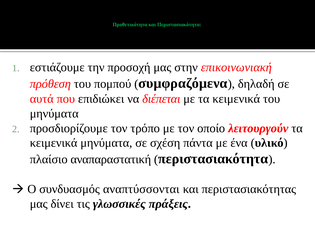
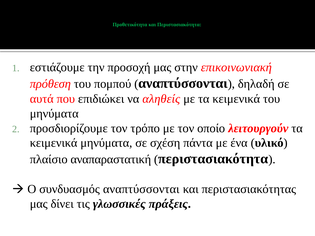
συμφραζόμενα at (183, 83): συμφραζόμενα -> αναπτύσσονται
διέπεται: διέπεται -> αληθείς
